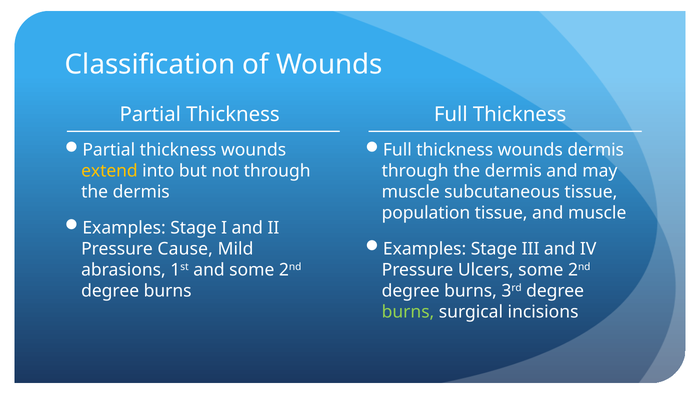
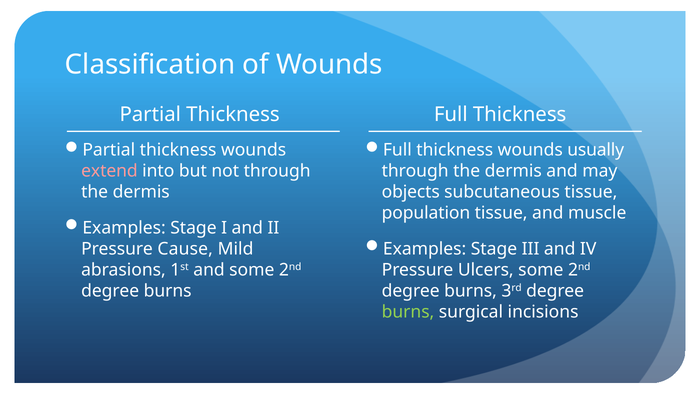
wounds dermis: dermis -> usually
extend colour: yellow -> pink
muscle at (411, 192): muscle -> objects
